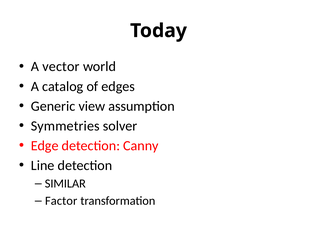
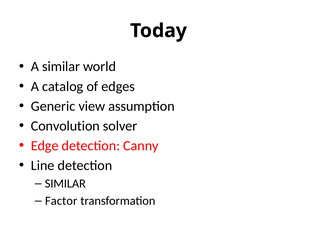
A vector: vector -> similar
Symmetries: Symmetries -> Convolution
